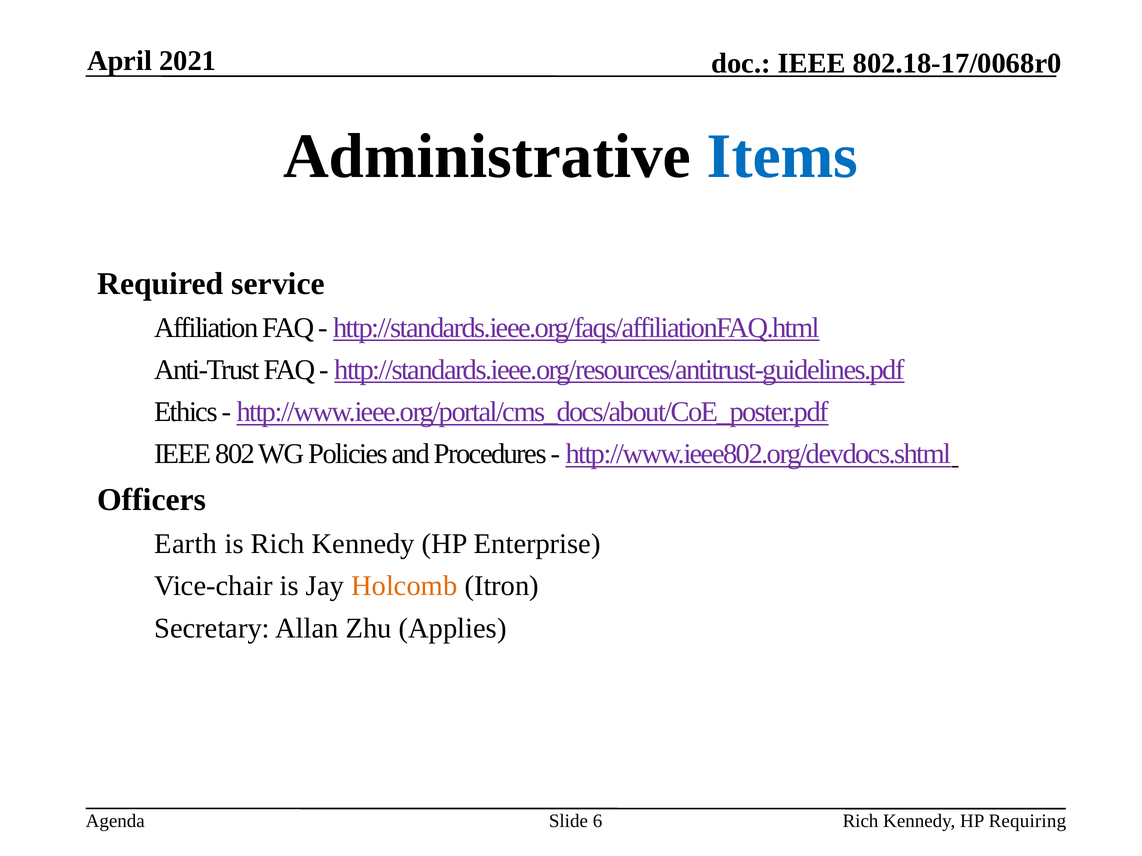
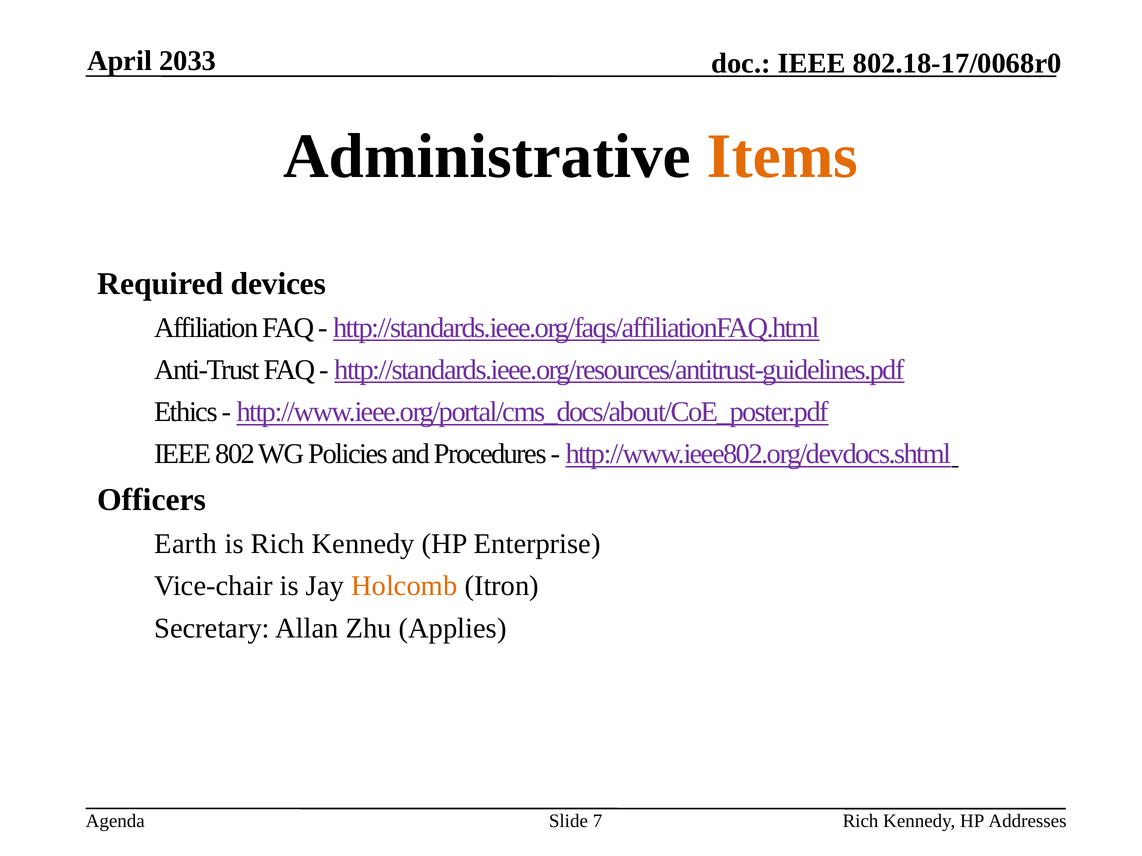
2021: 2021 -> 2033
Items colour: blue -> orange
service: service -> devices
6: 6 -> 7
Requiring: Requiring -> Addresses
